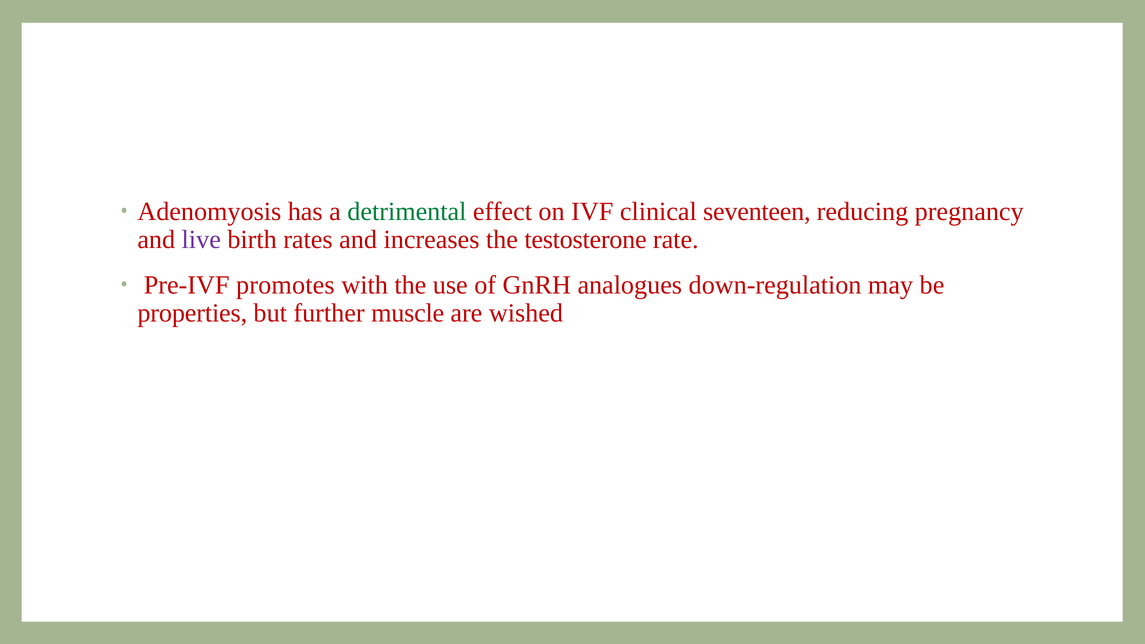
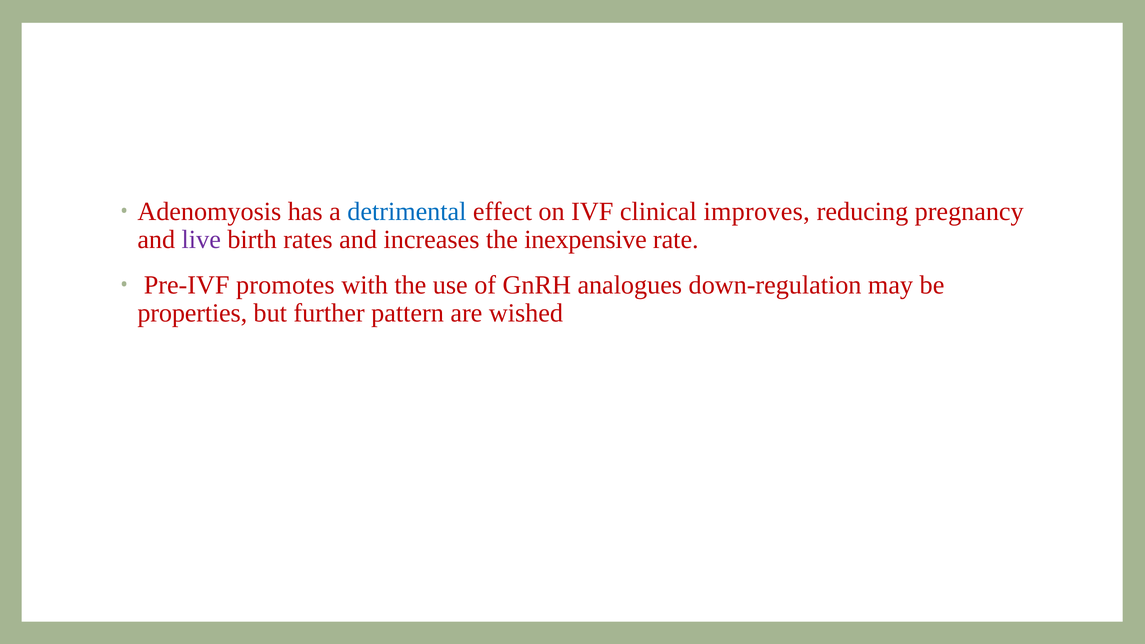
detrimental colour: green -> blue
seventeen: seventeen -> improves
testosterone: testosterone -> inexpensive
muscle: muscle -> pattern
